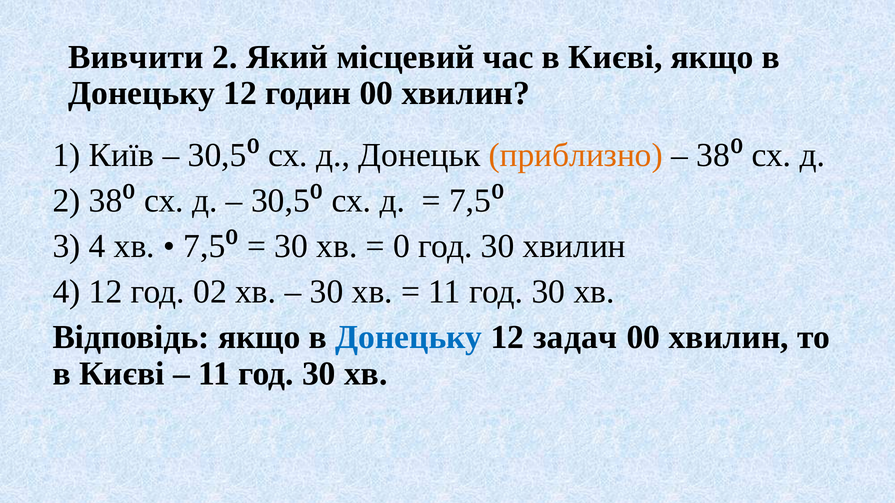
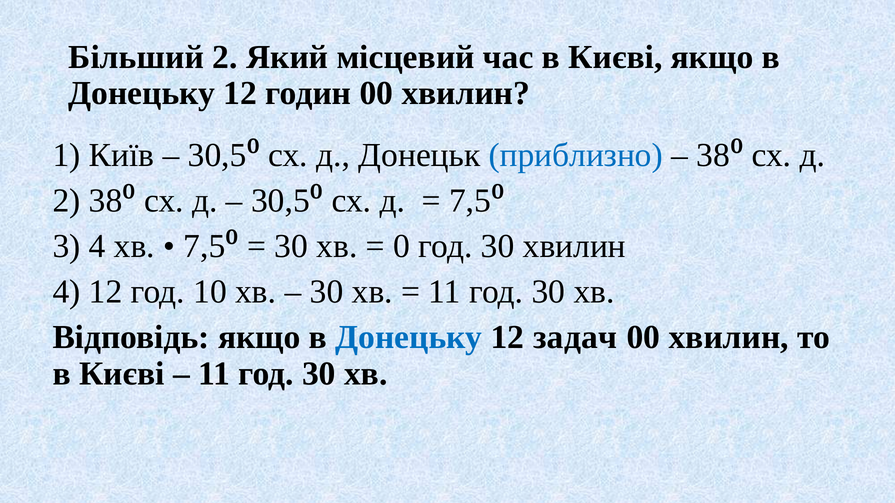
Вивчити: Вивчити -> Більший
приблизно colour: orange -> blue
02: 02 -> 10
